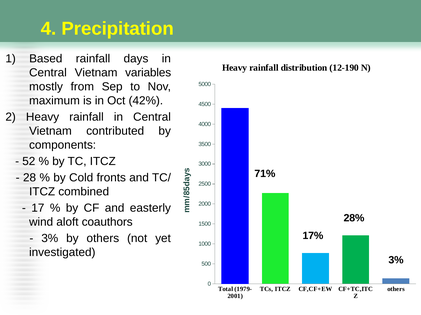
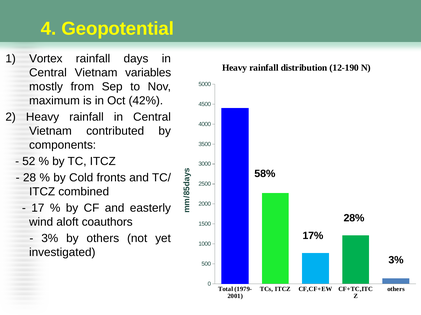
Precipitation: Precipitation -> Geopotential
Based: Based -> Vortex
71%: 71% -> 58%
